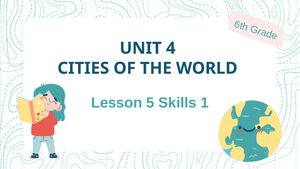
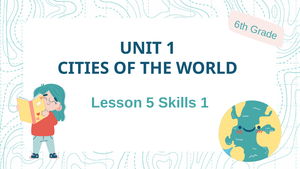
UNIT 4: 4 -> 1
